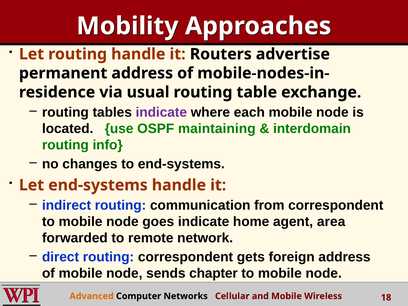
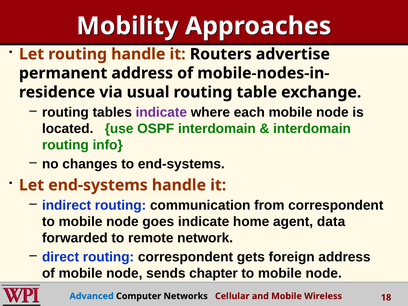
OSPF maintaining: maintaining -> interdomain
area: area -> data
Advanced colour: orange -> blue
